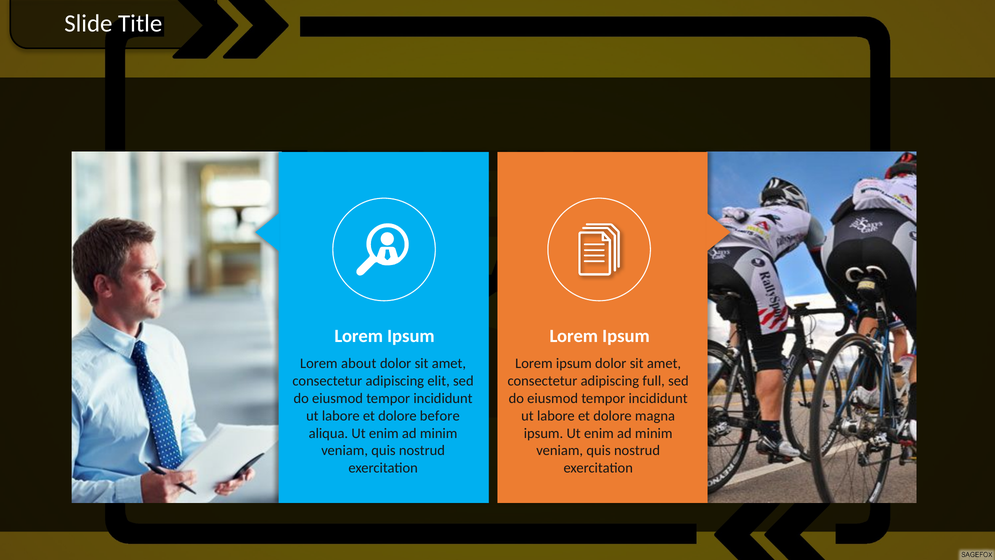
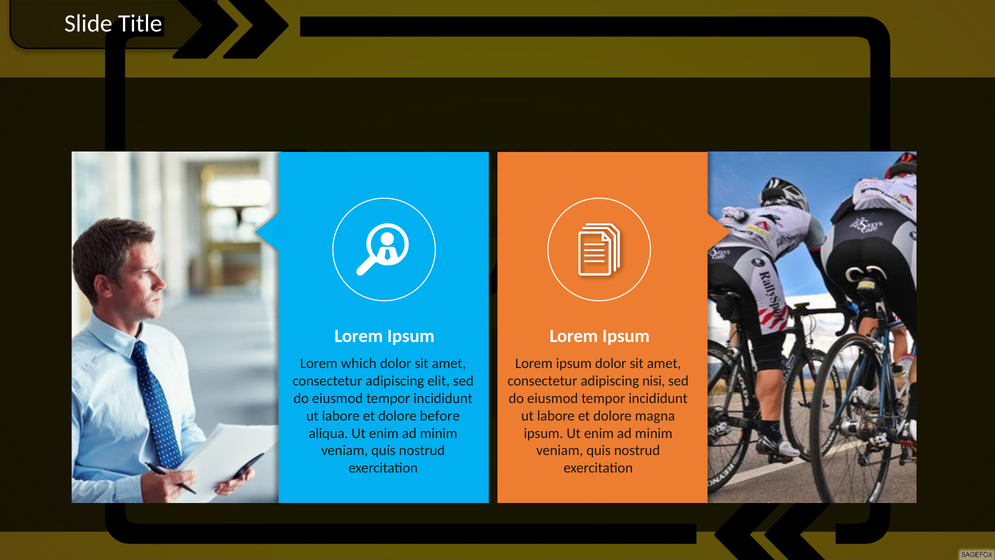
about: about -> which
full: full -> nisi
